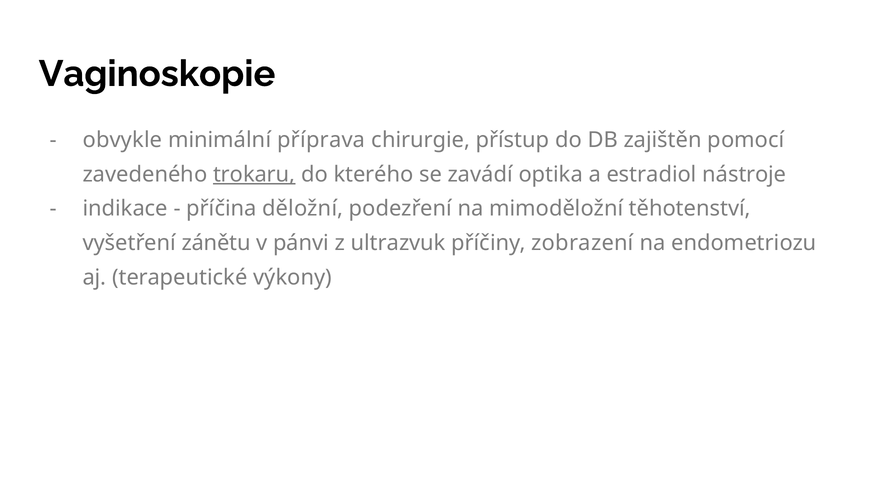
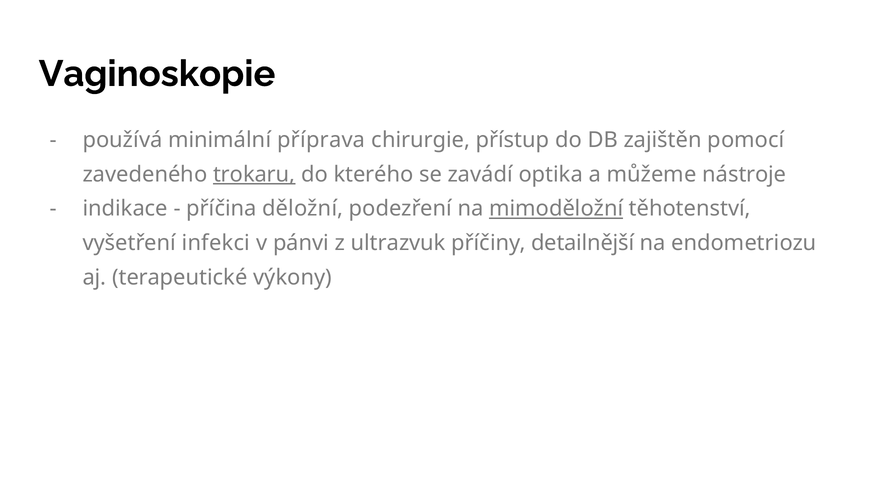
obvykle: obvykle -> používá
estradiol: estradiol -> můžeme
mimoděložní underline: none -> present
zánětu: zánětu -> infekci
zobrazení: zobrazení -> detailnější
